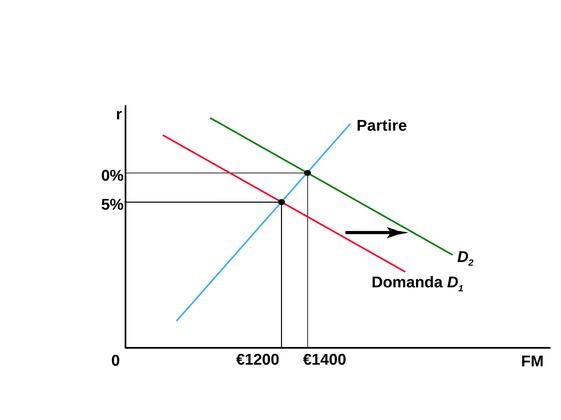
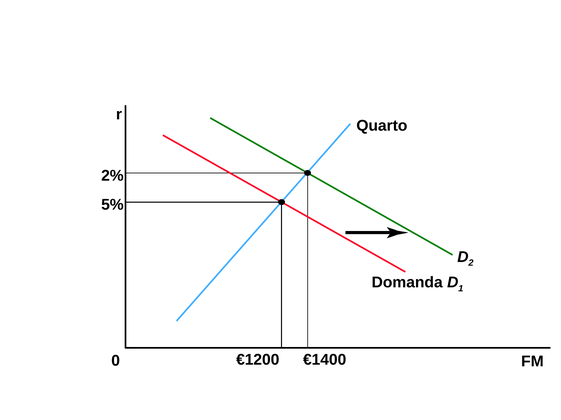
Partire: Partire -> Quarto
0%: 0% -> 2%
